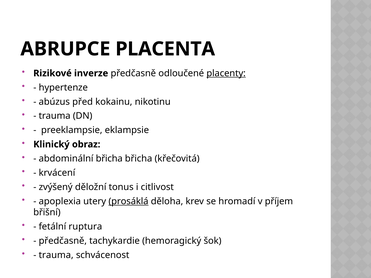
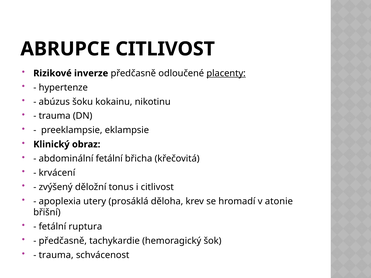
ABRUPCE PLACENTA: PLACENTA -> CITLIVOST
před: před -> šoku
abdominální břicha: břicha -> fetální
prosáklá underline: present -> none
příjem: příjem -> atonie
